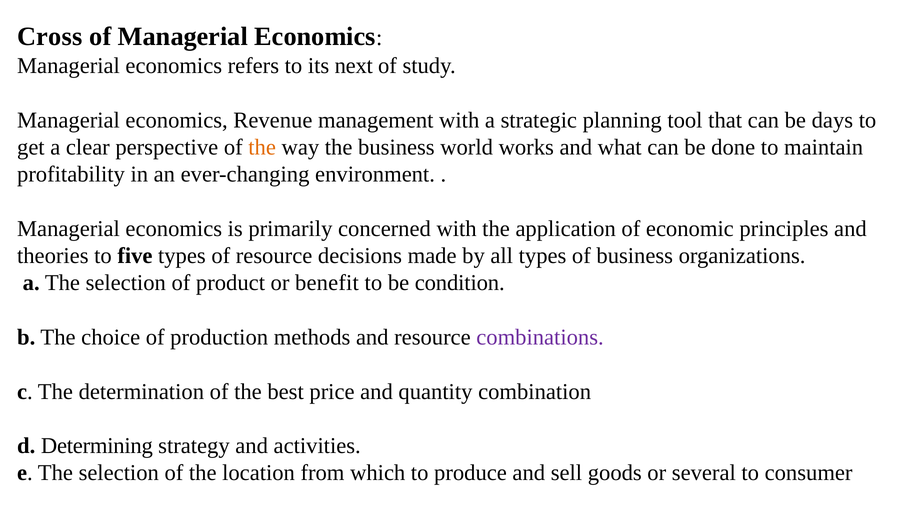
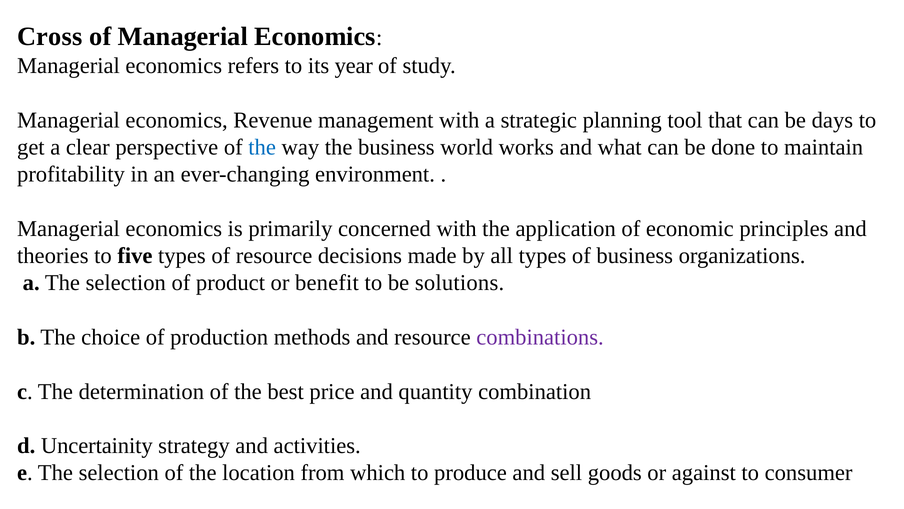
next: next -> year
the at (262, 147) colour: orange -> blue
condition: condition -> solutions
Determining: Determining -> Uncertainity
several: several -> against
